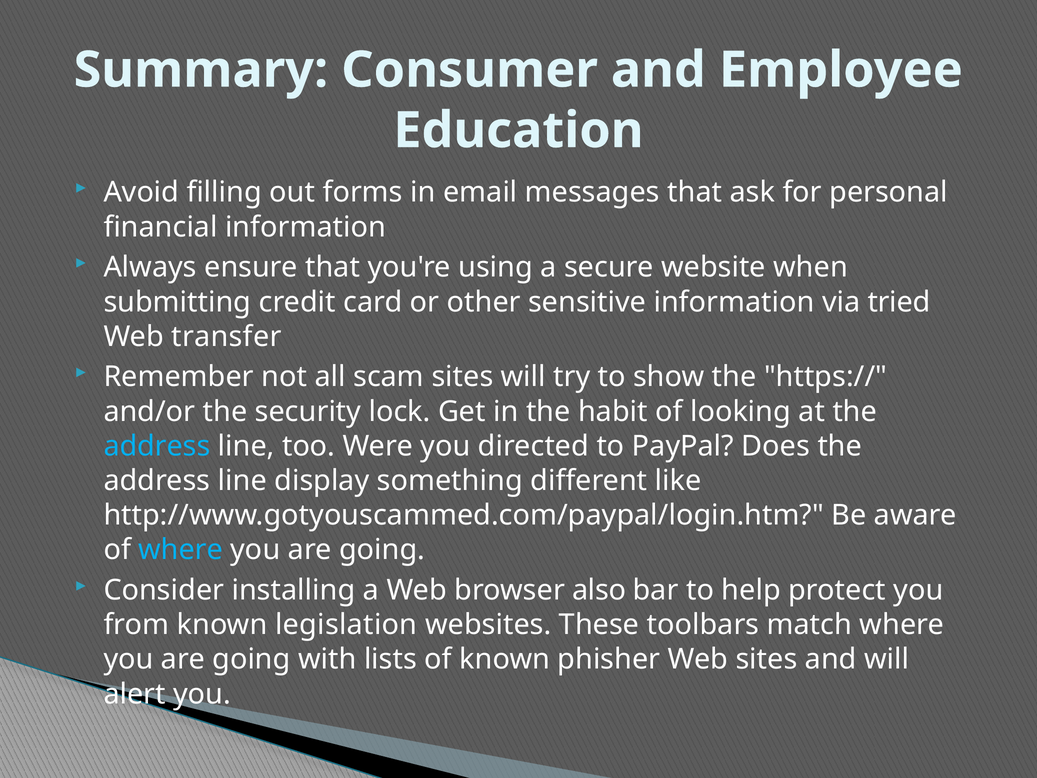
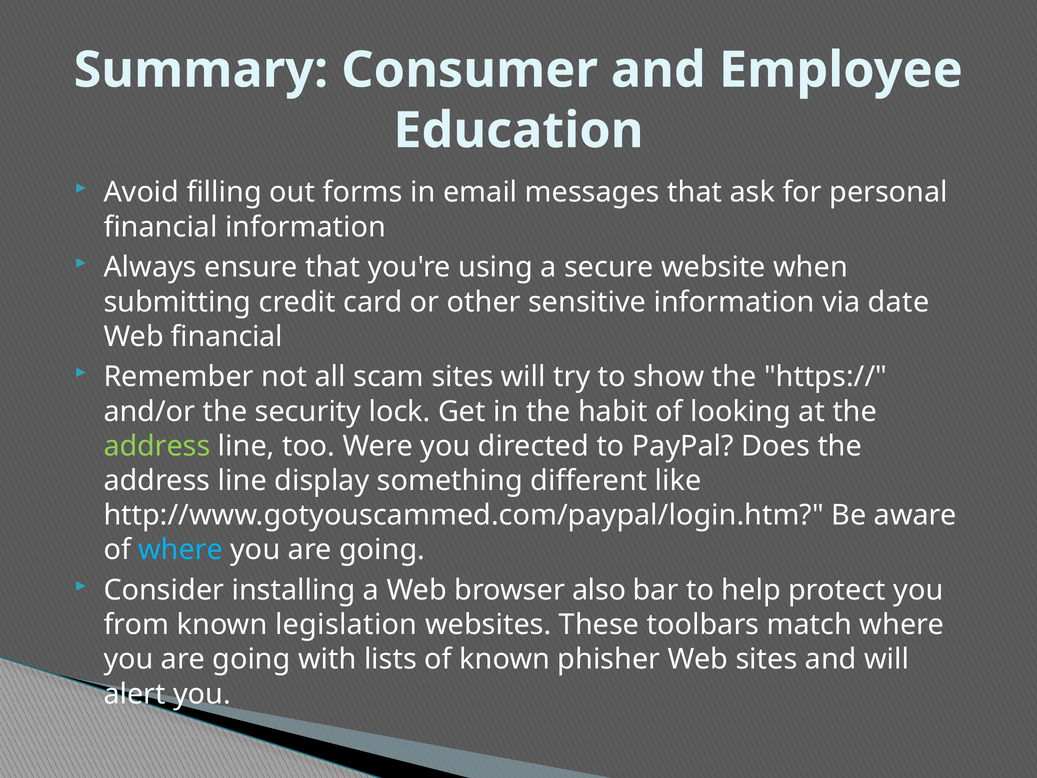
tried: tried -> date
Web transfer: transfer -> financial
address at (157, 446) colour: light blue -> light green
